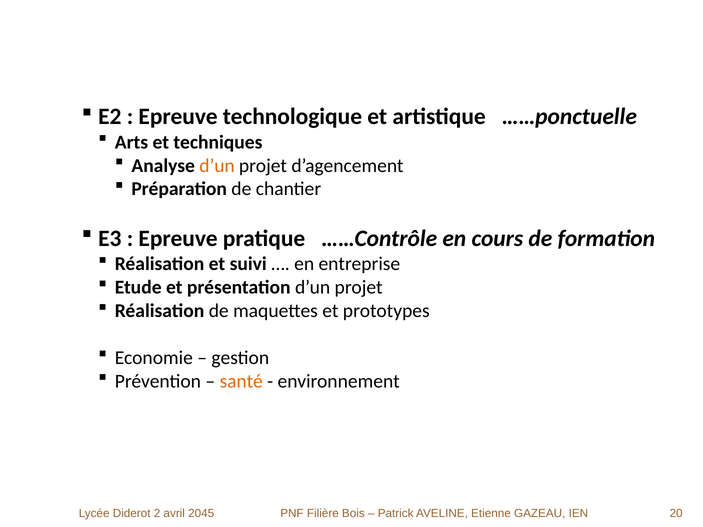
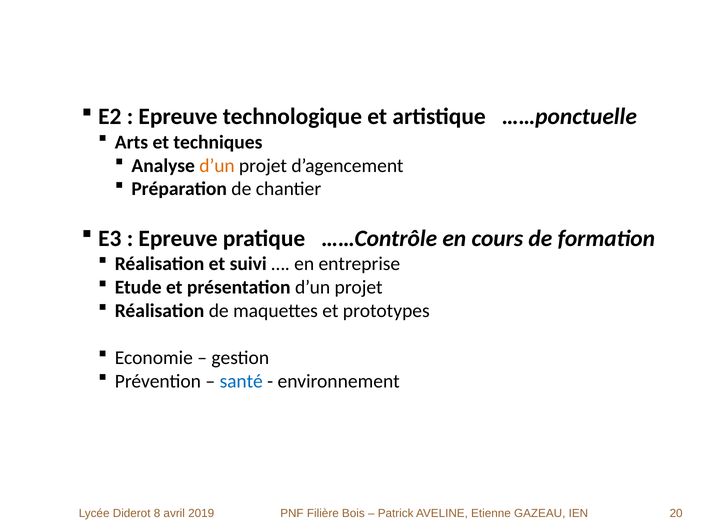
santé colour: orange -> blue
2: 2 -> 8
2045: 2045 -> 2019
